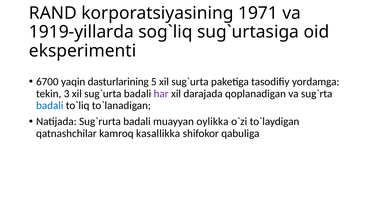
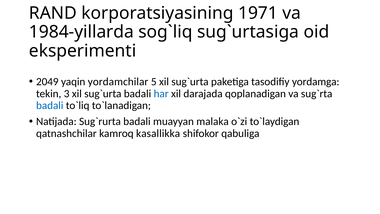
1919-yillarda: 1919-yillarda -> 1984-yillarda
6700: 6700 -> 2049
dasturlarining: dasturlarining -> yordamchilar
har colour: purple -> blue
oylikka: oylikka -> malaka
